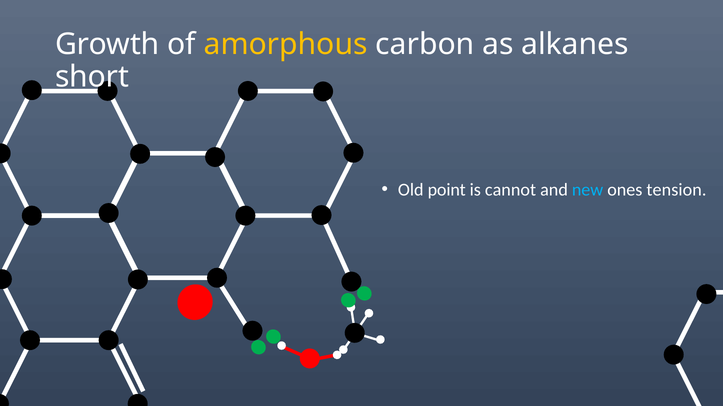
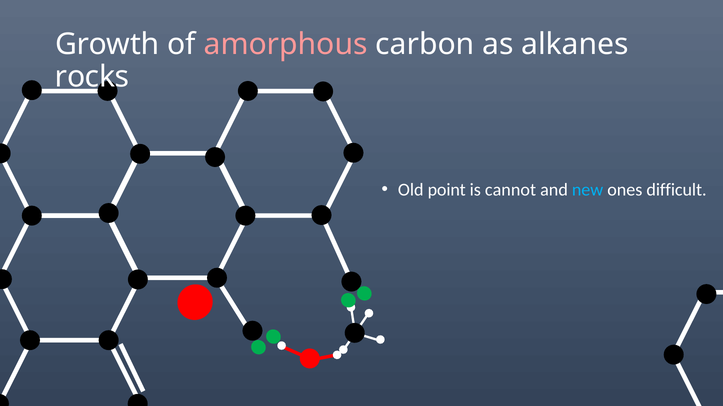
amorphous colour: yellow -> pink
short: short -> rocks
tension: tension -> difficult
